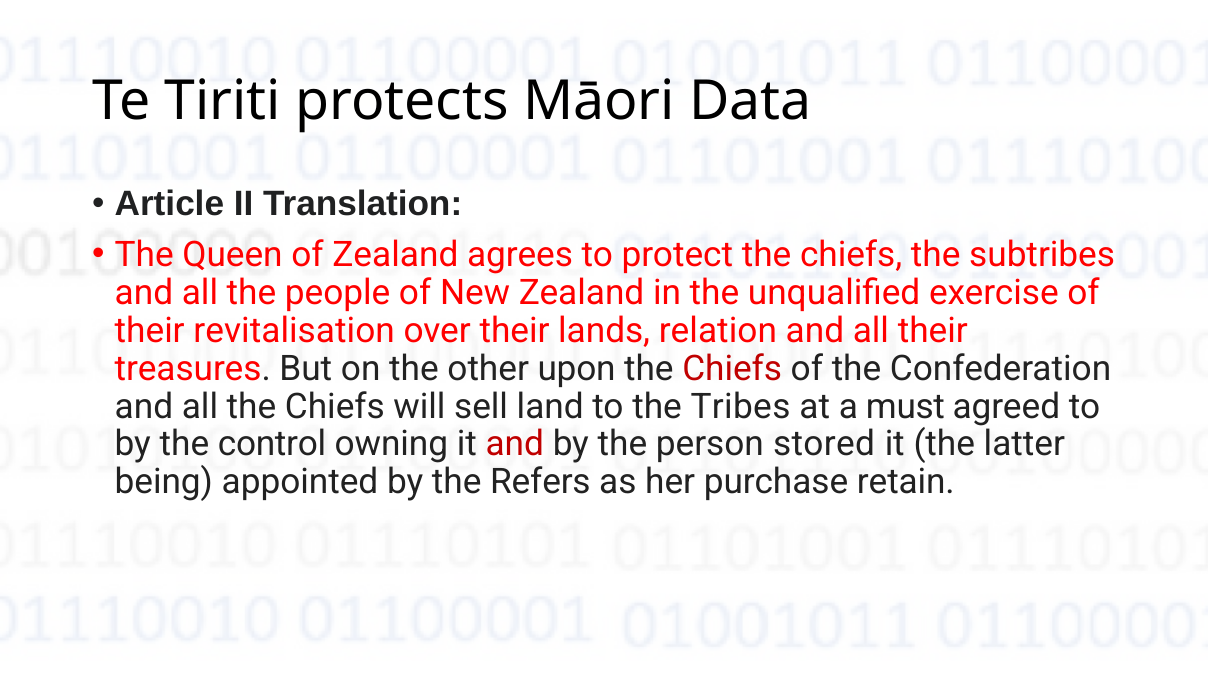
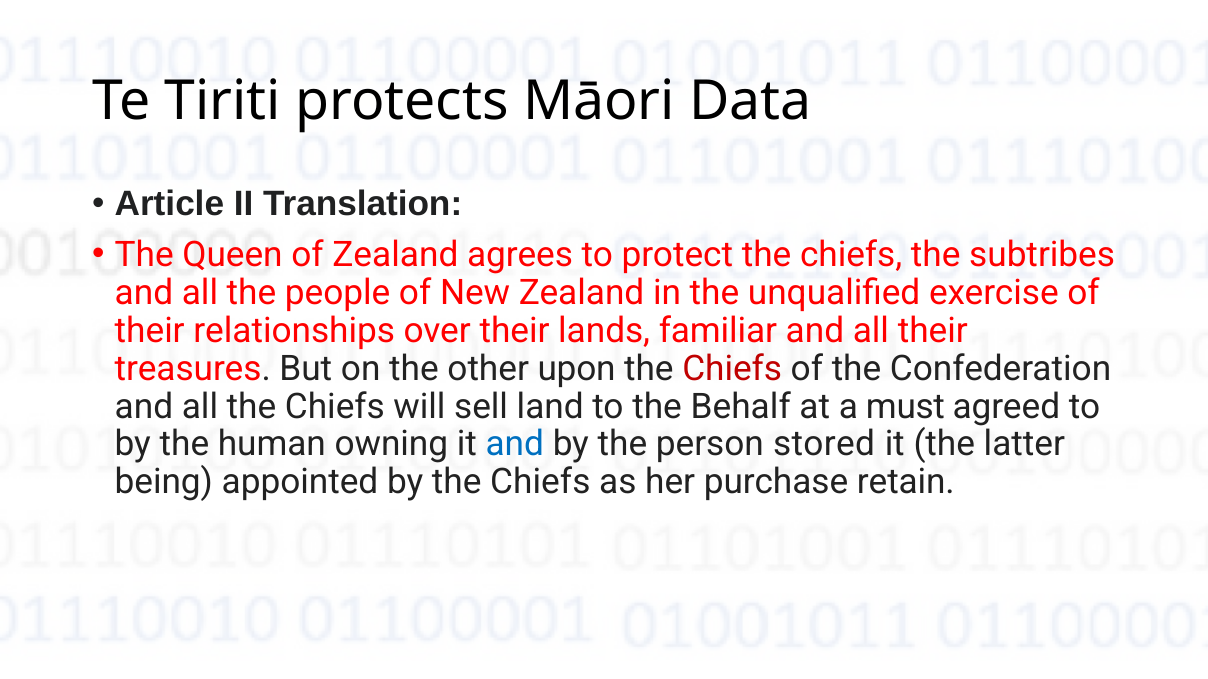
revitalisation: revitalisation -> relationships
relation: relation -> familiar
Tribes: Tribes -> Behalf
control: control -> human
and at (515, 445) colour: red -> blue
by the Refers: Refers -> Chiefs
